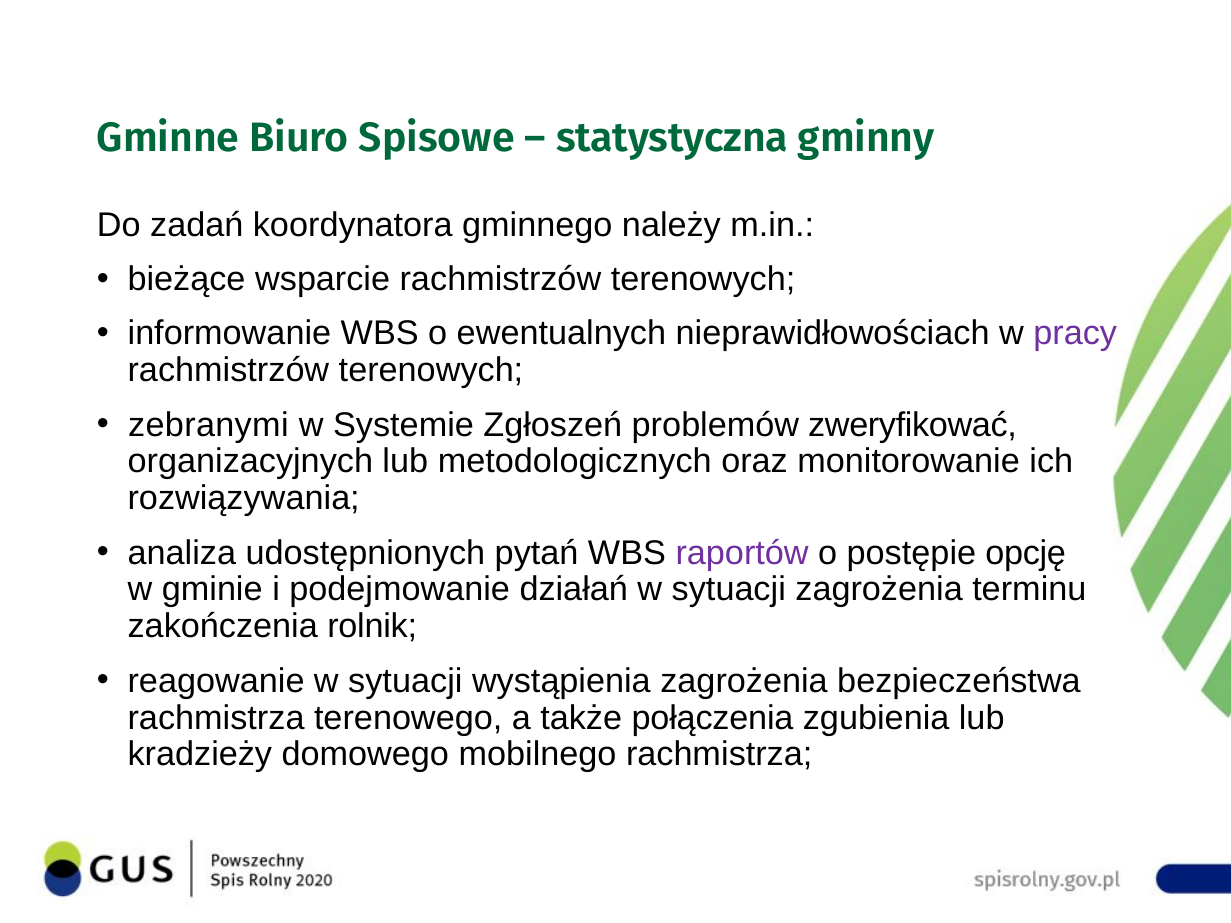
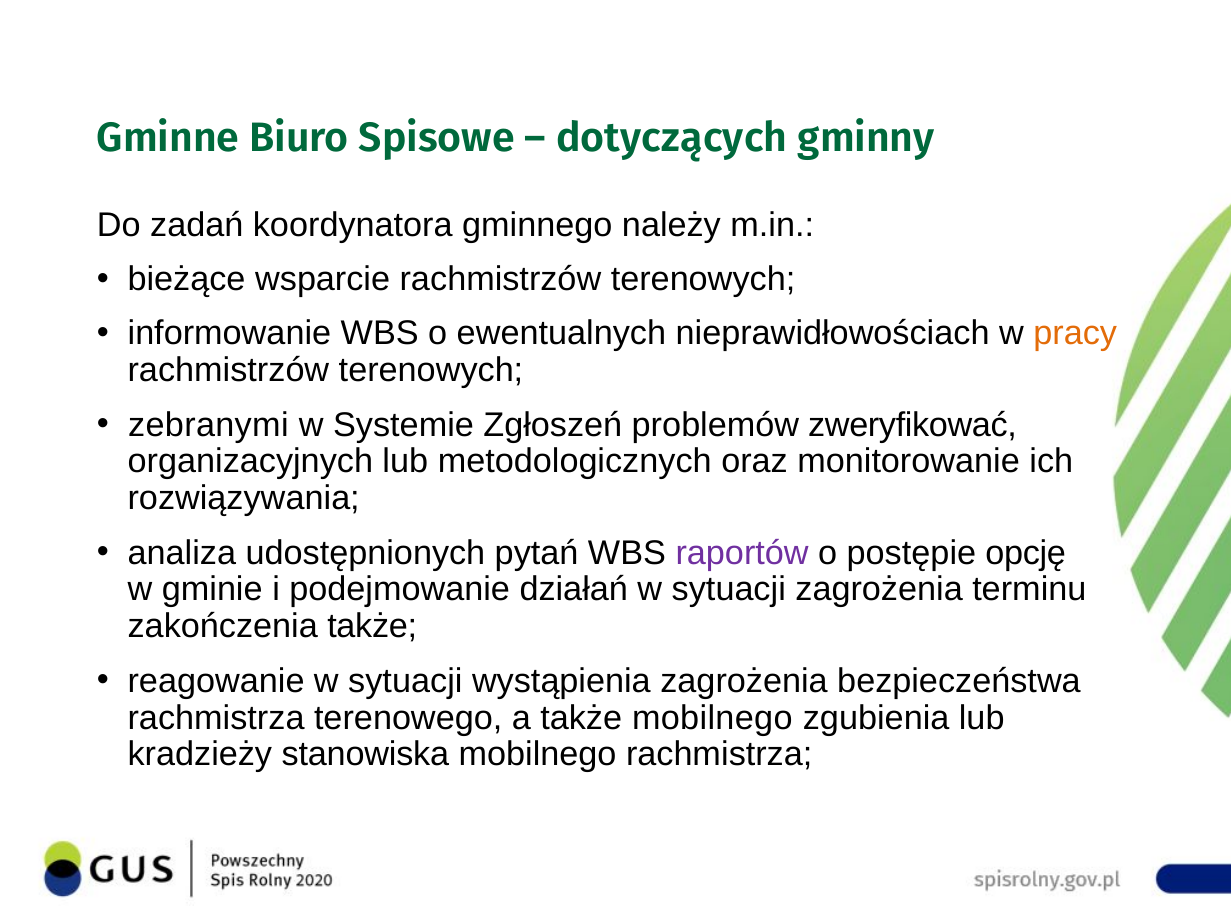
statystyczna: statystyczna -> dotyczących
pracy colour: purple -> orange
zakończenia rolnik: rolnik -> także
także połączenia: połączenia -> mobilnego
domowego: domowego -> stanowiska
